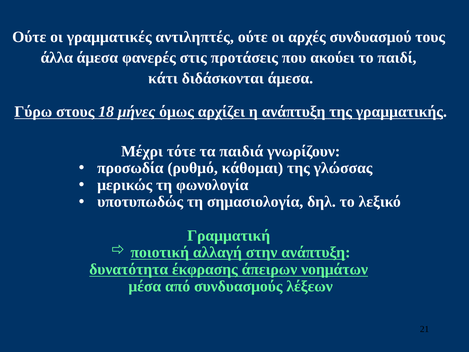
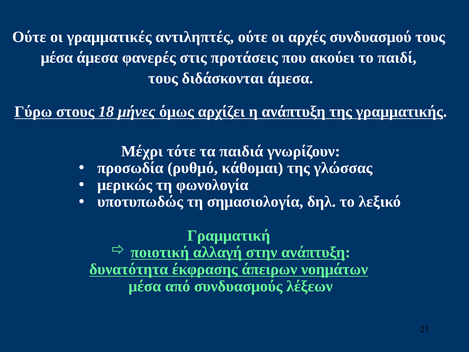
άλλα at (57, 58): άλλα -> μέσα
κάτι at (163, 78): κάτι -> τους
